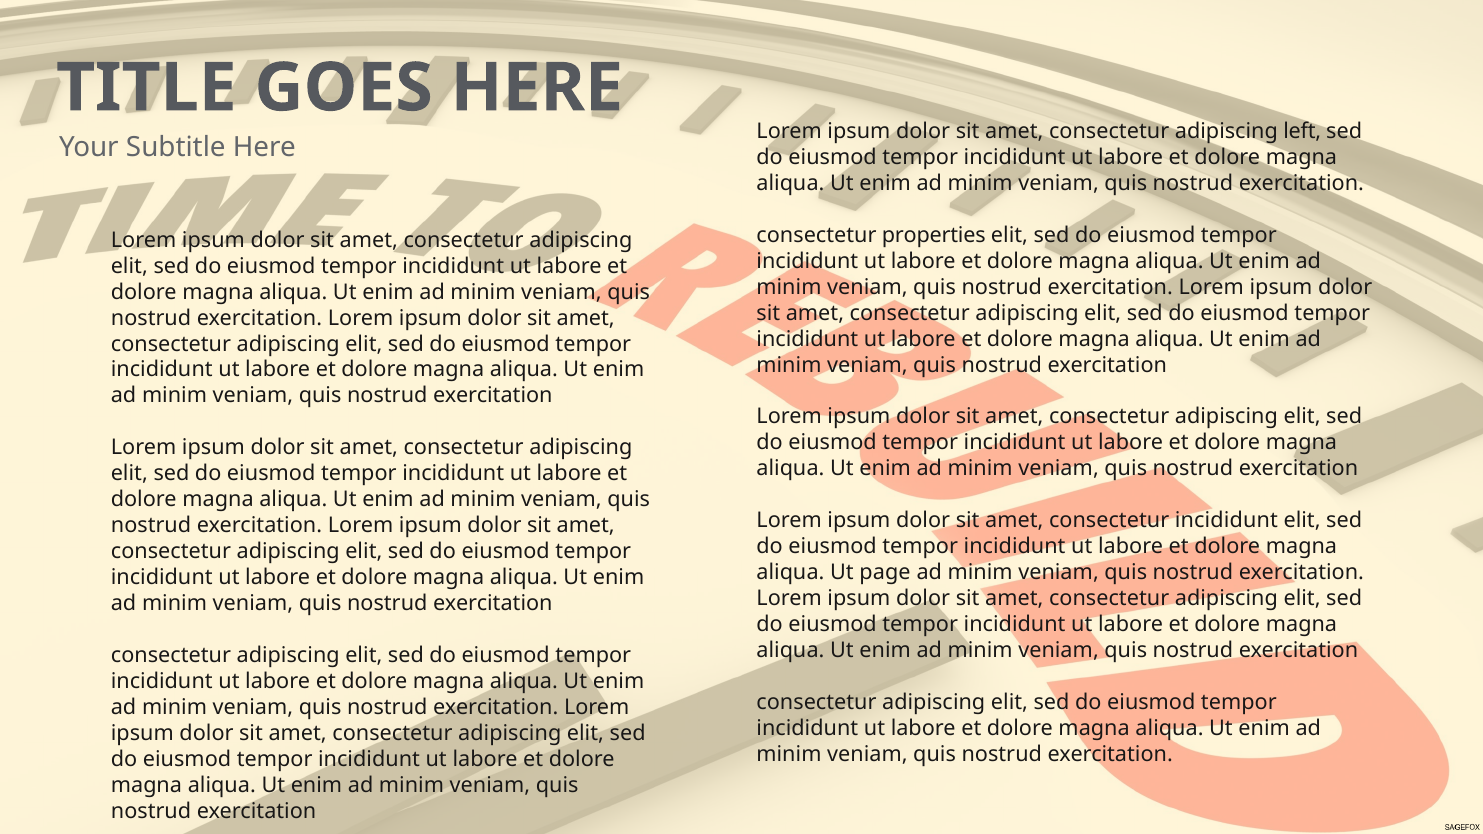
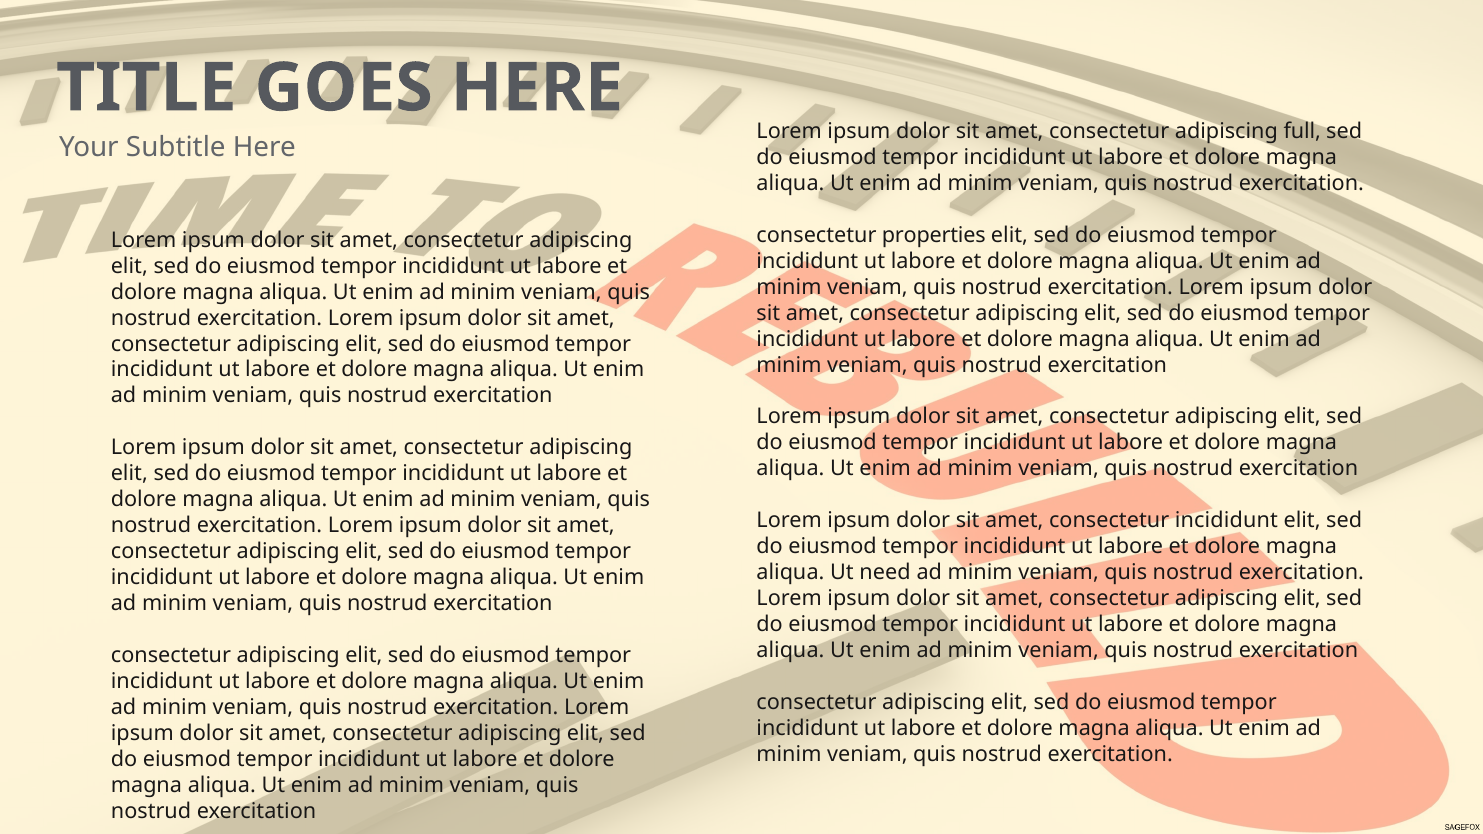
left: left -> full
page: page -> need
